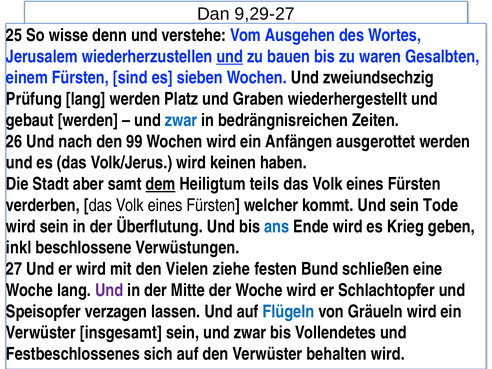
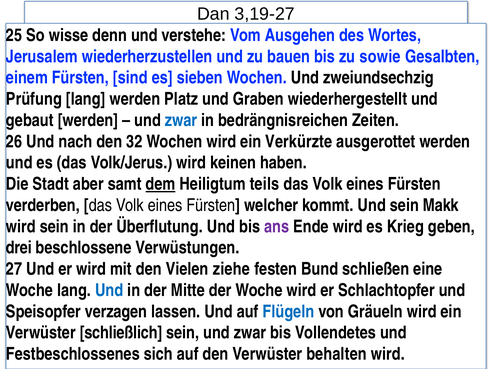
9,29-27: 9,29-27 -> 3,19-27
und at (230, 57) underline: present -> none
waren: waren -> sowie
99: 99 -> 32
Anfängen: Anfängen -> Verkürzte
Tode: Tode -> Makk
ans colour: blue -> purple
inkl: inkl -> drei
Und at (109, 290) colour: purple -> blue
insgesamt: insgesamt -> schließlich
